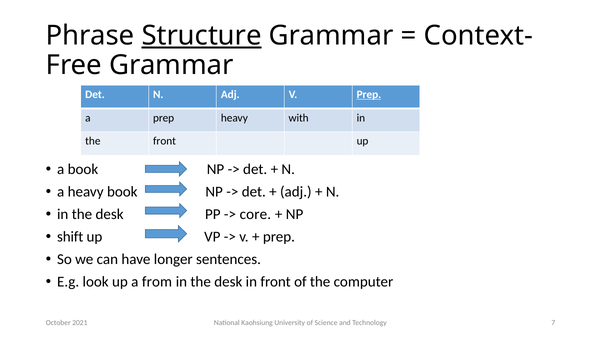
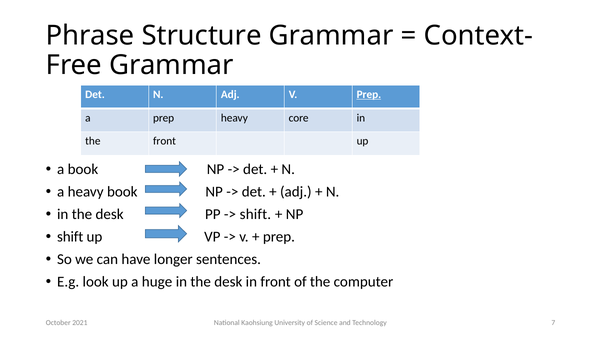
Structure underline: present -> none
with: with -> core
core at (255, 215): core -> shift
from: from -> huge
